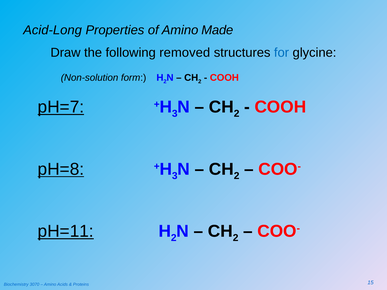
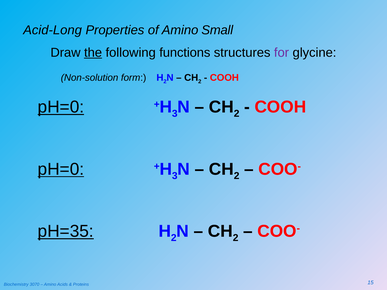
Made: Made -> Small
the underline: none -> present
removed: removed -> functions
for colour: blue -> purple
pH=7 at (61, 107): pH=7 -> pH=0
pH=8 at (61, 169): pH=8 -> pH=0
pH=11: pH=11 -> pH=35
